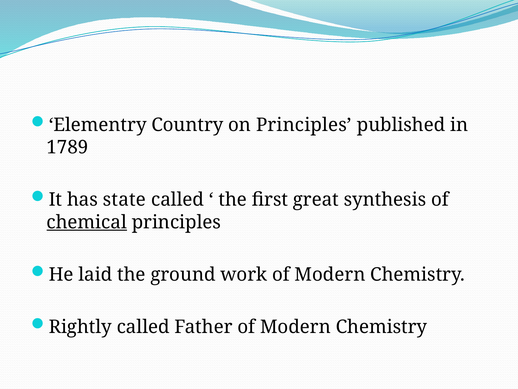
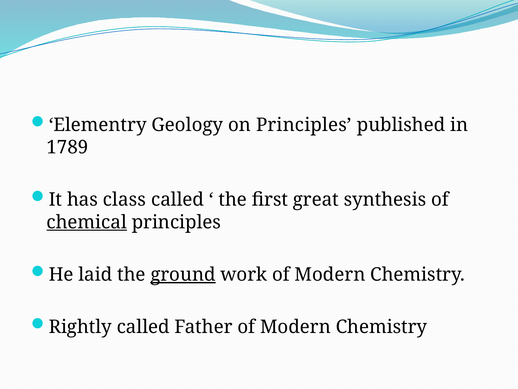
Country: Country -> Geology
state: state -> class
ground underline: none -> present
